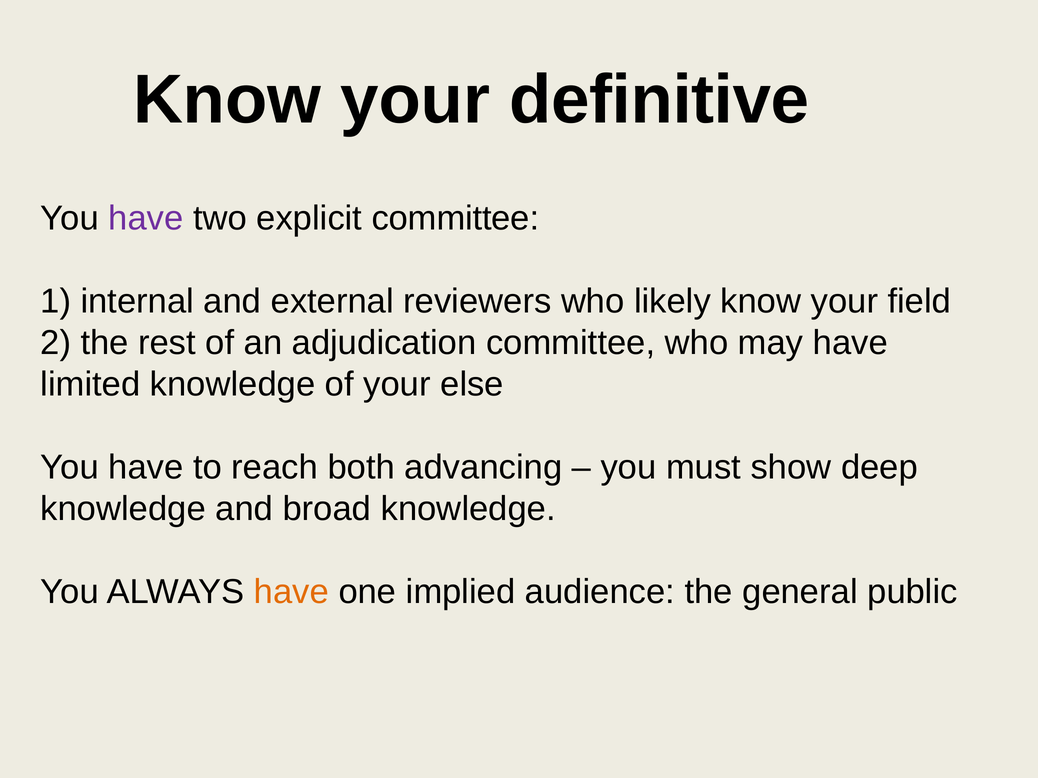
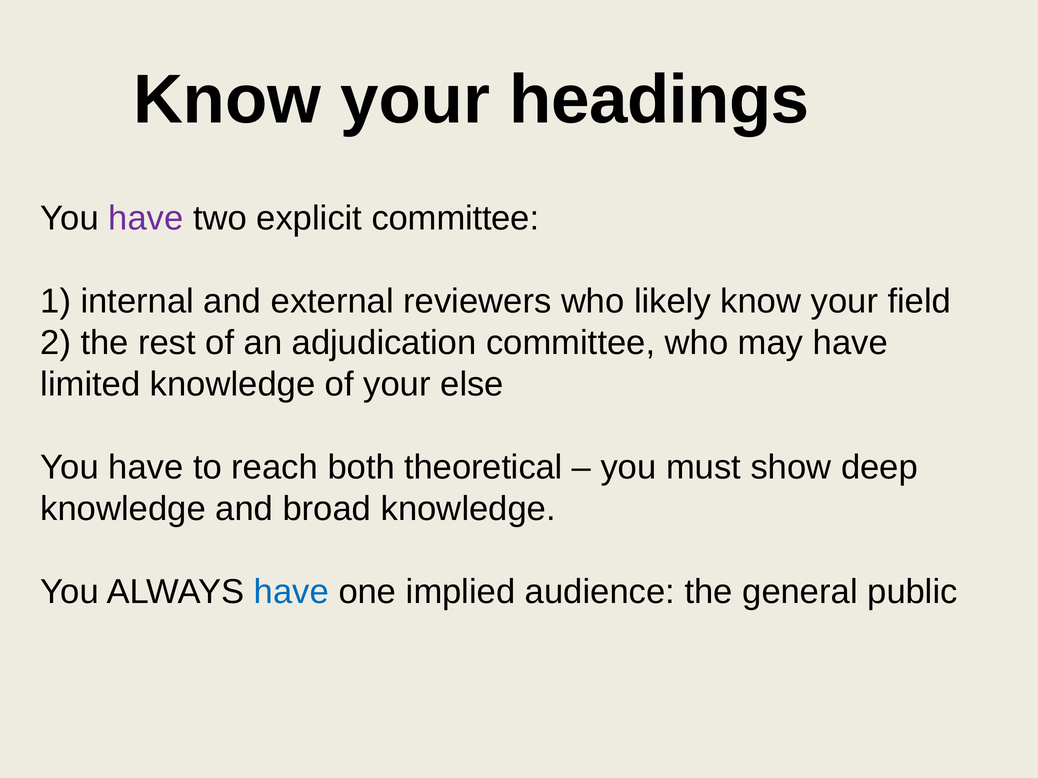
definitive: definitive -> headings
advancing: advancing -> theoretical
have at (291, 592) colour: orange -> blue
